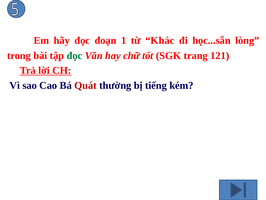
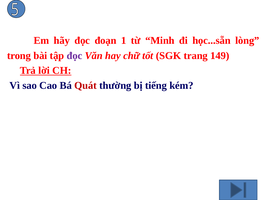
Khác: Khác -> Minh
đọc at (74, 55) colour: green -> purple
121: 121 -> 149
